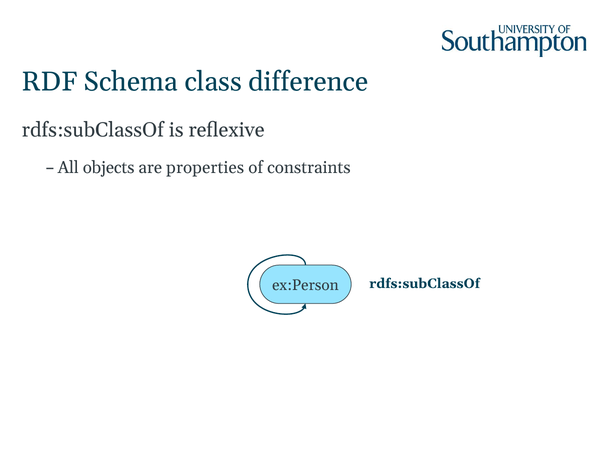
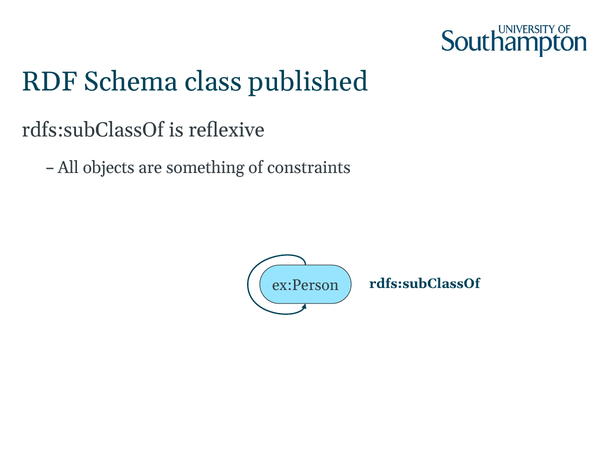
difference: difference -> published
properties: properties -> something
